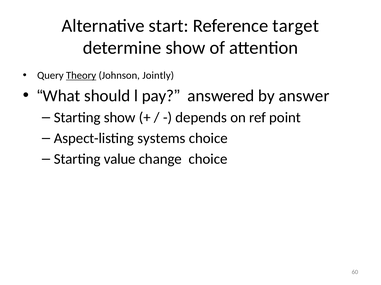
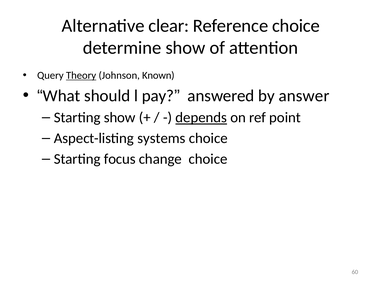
start: start -> clear
Reference target: target -> choice
Jointly: Jointly -> Known
depends underline: none -> present
value: value -> focus
